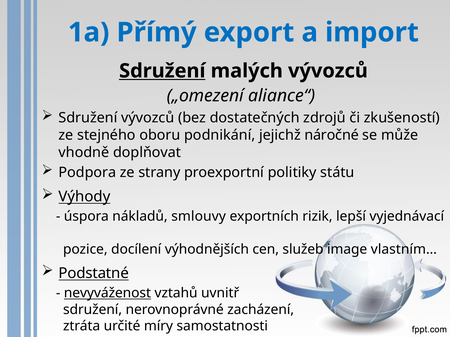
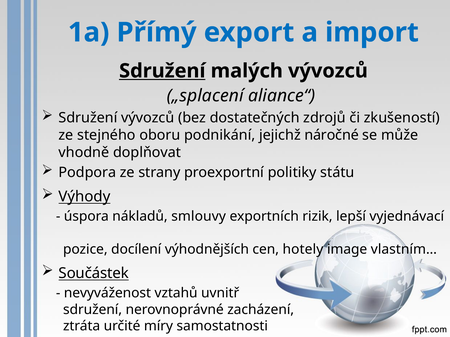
„omezení: „omezení -> „splacení
služeb: služeb -> hotely
Podstatné: Podstatné -> Součástek
nevyváženost underline: present -> none
